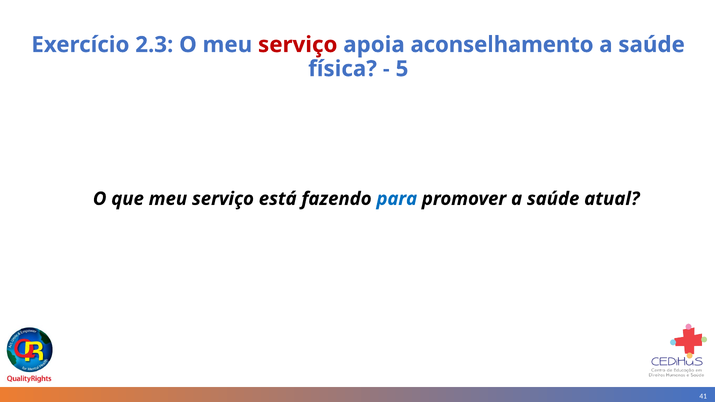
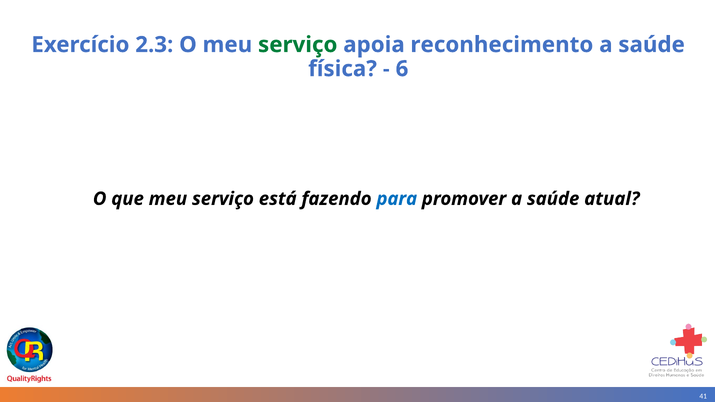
serviço at (298, 45) colour: red -> green
aconselhamento: aconselhamento -> reconhecimento
5: 5 -> 6
